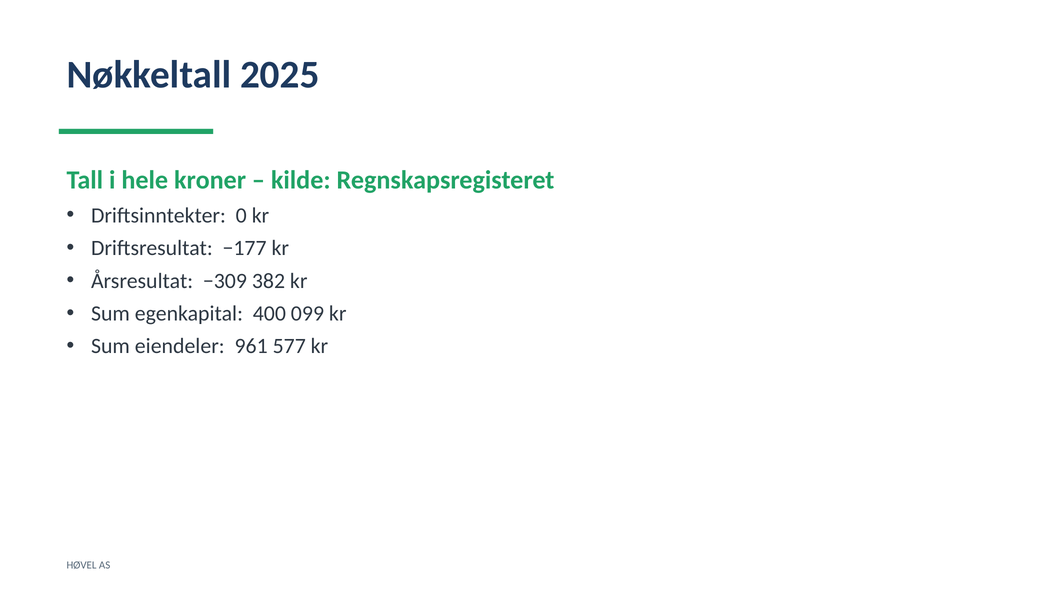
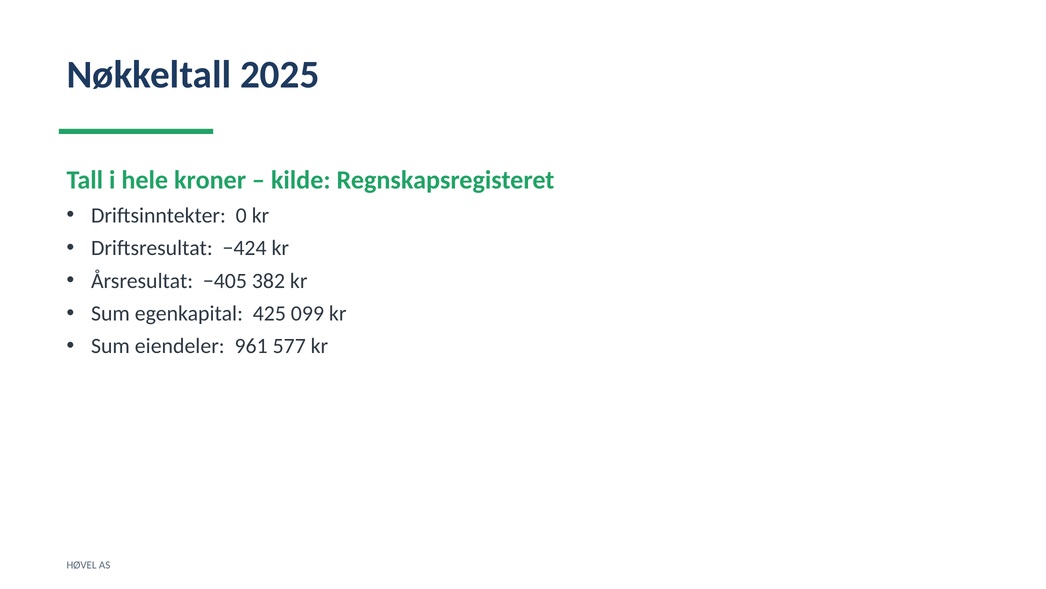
−177: −177 -> −424
−309: −309 -> −405
400: 400 -> 425
